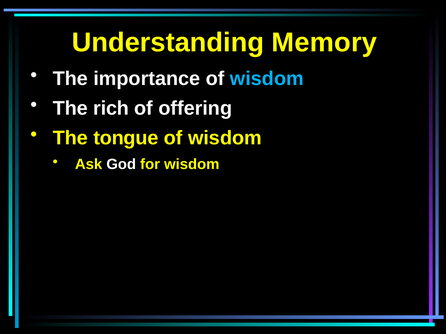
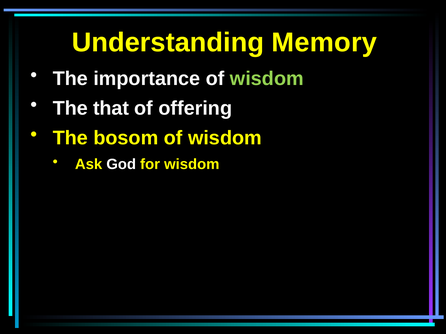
wisdom at (267, 79) colour: light blue -> light green
rich: rich -> that
tongue: tongue -> bosom
